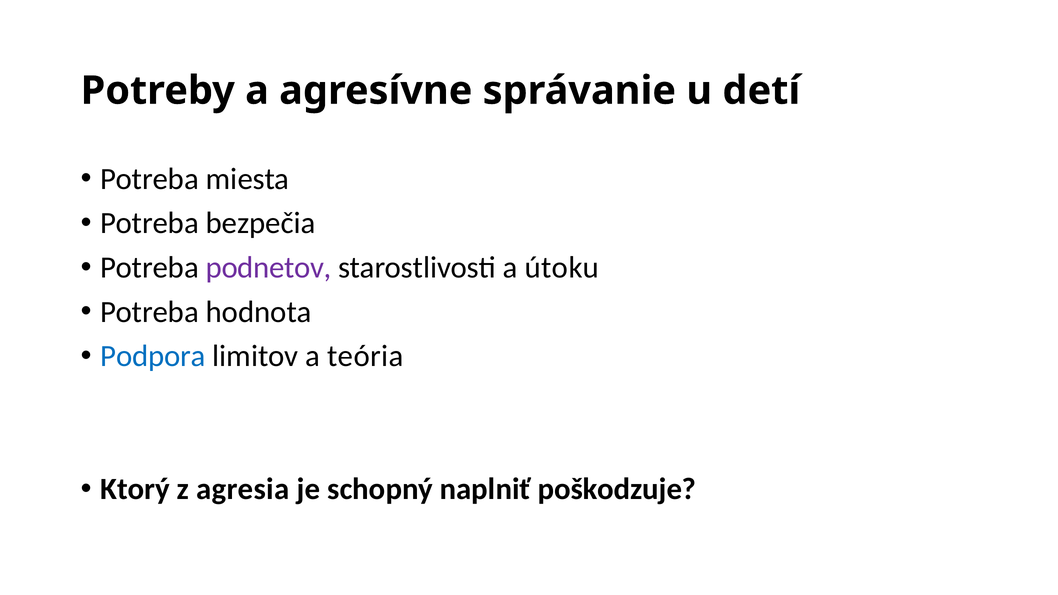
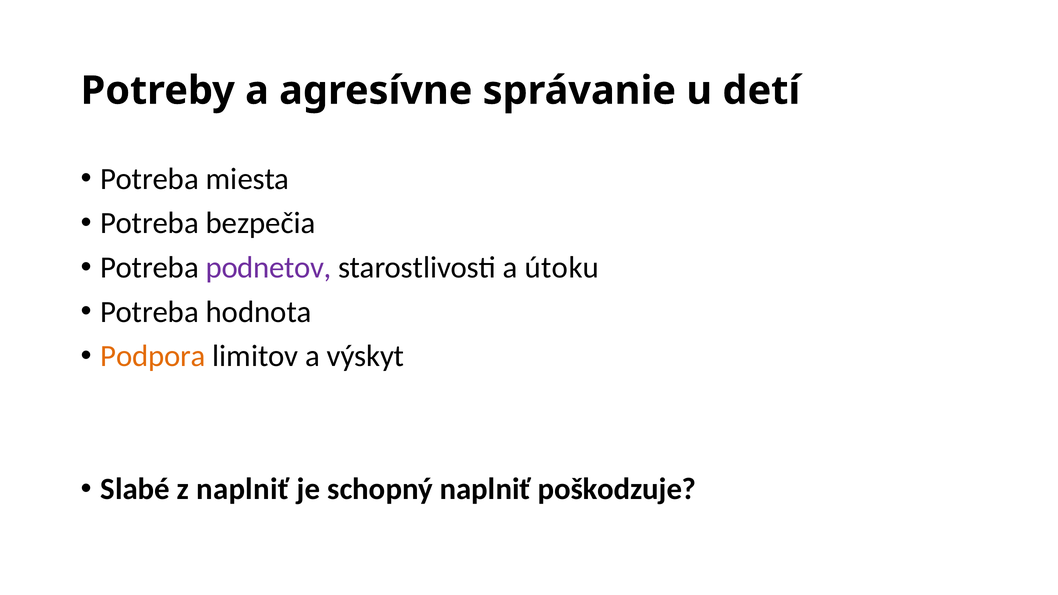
Podpora colour: blue -> orange
teória: teória -> výskyt
Ktorý: Ktorý -> Slabé
z agresia: agresia -> naplniť
